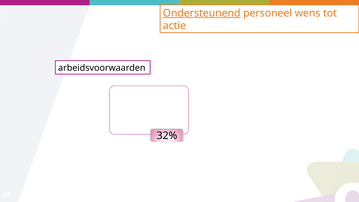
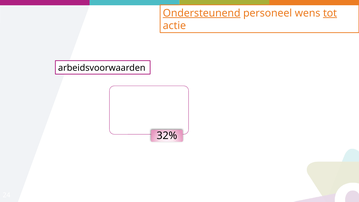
tot underline: none -> present
